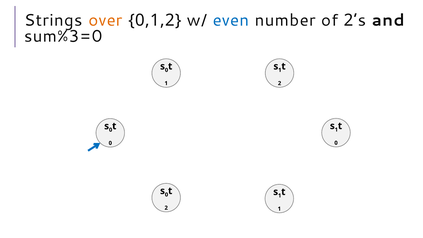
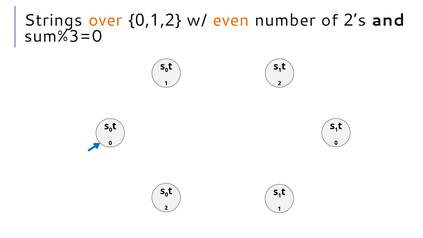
even colour: blue -> orange
